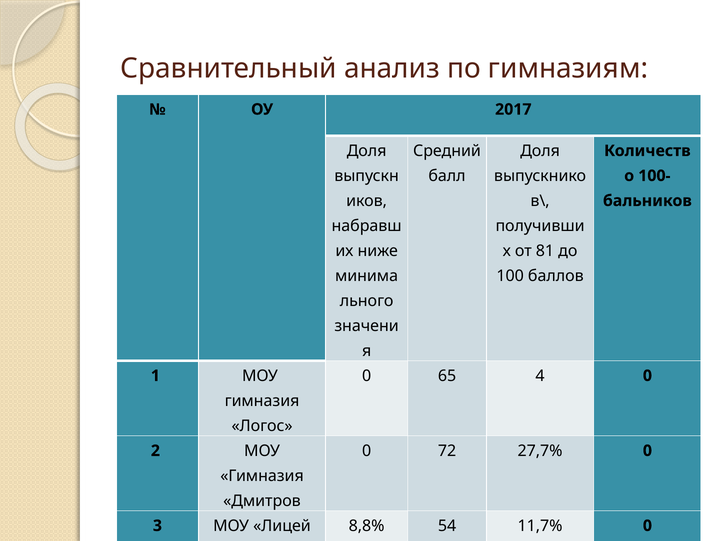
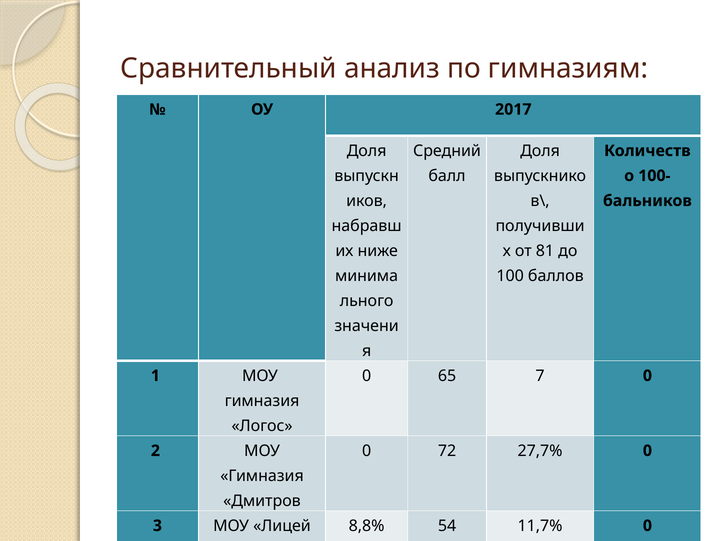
4: 4 -> 7
